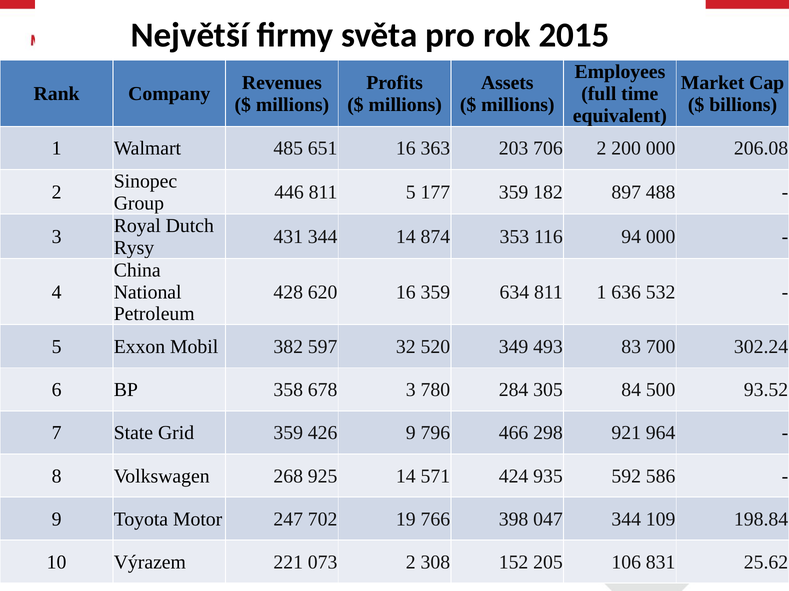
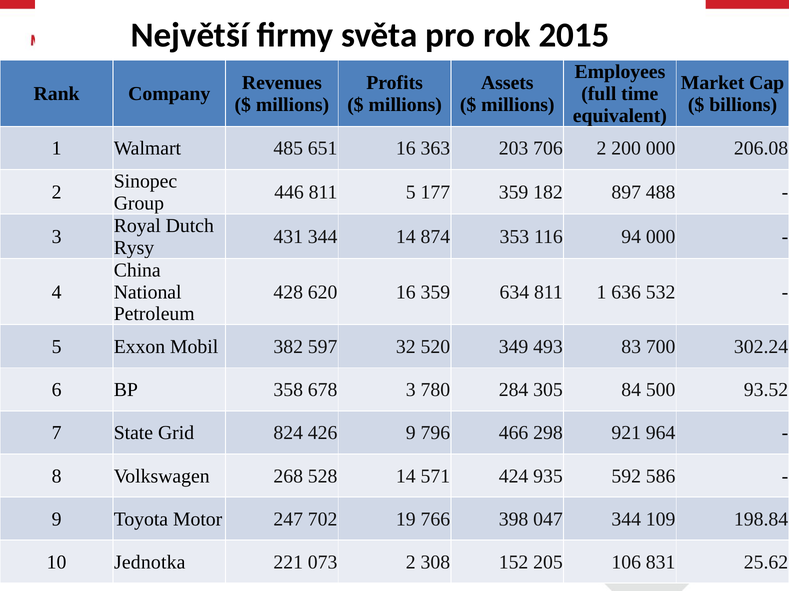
Grid 359: 359 -> 824
925: 925 -> 528
Výrazem: Výrazem -> Jednotka
